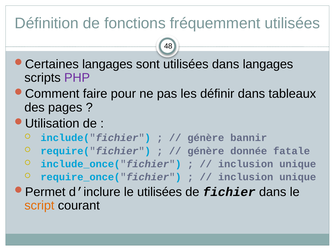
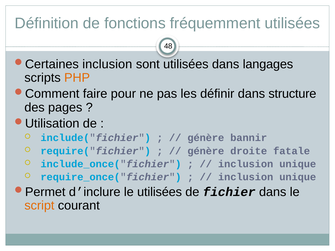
langages at (107, 64): langages -> inclusion
PHP colour: purple -> orange
tableaux: tableaux -> structure
donnée: donnée -> droite
